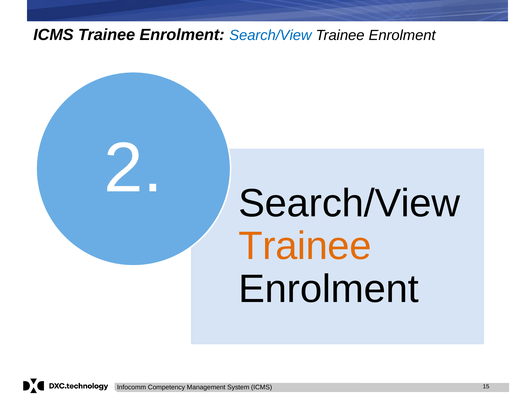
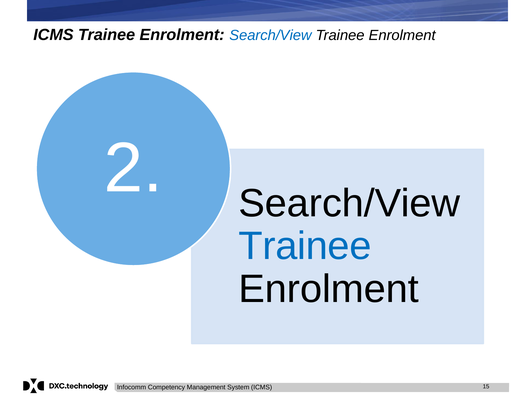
Trainee at (305, 247) colour: orange -> blue
